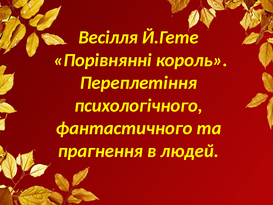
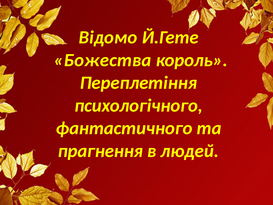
Весілля: Весілля -> Відомо
Порівнянні: Порівнянні -> Божества
